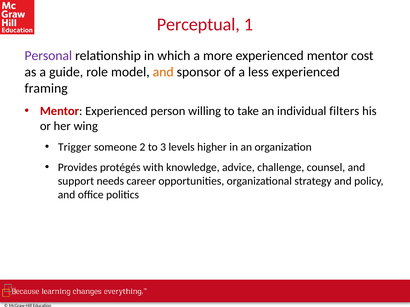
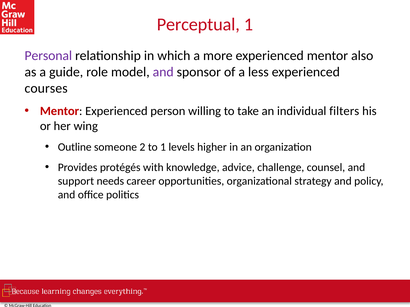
cost: cost -> also
and at (163, 72) colour: orange -> purple
framing: framing -> courses
Trigger: Trigger -> Outline
to 3: 3 -> 1
